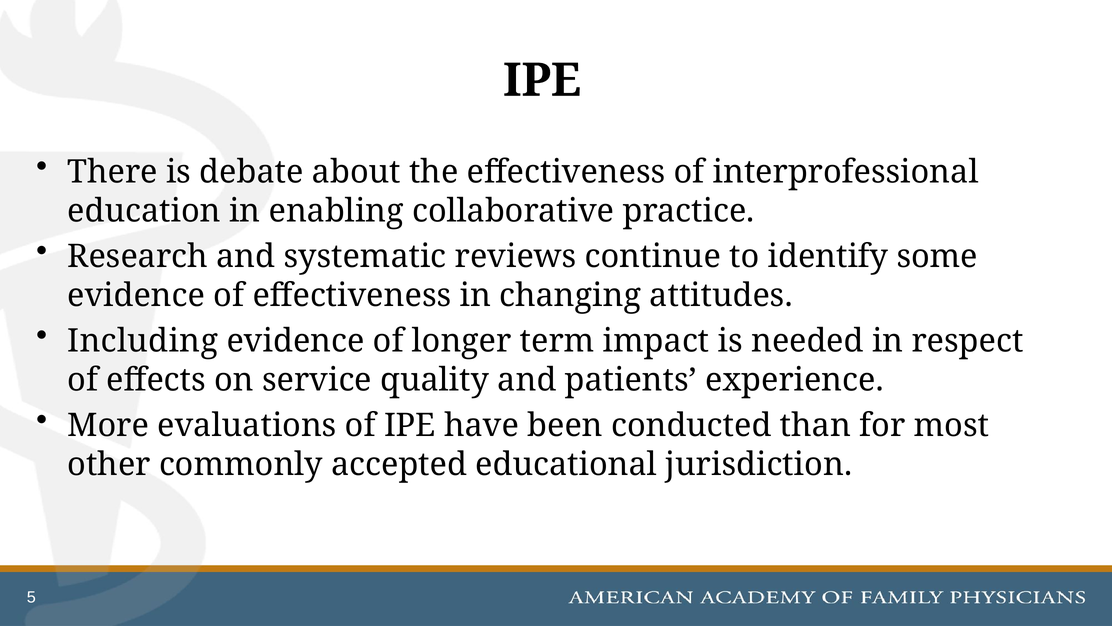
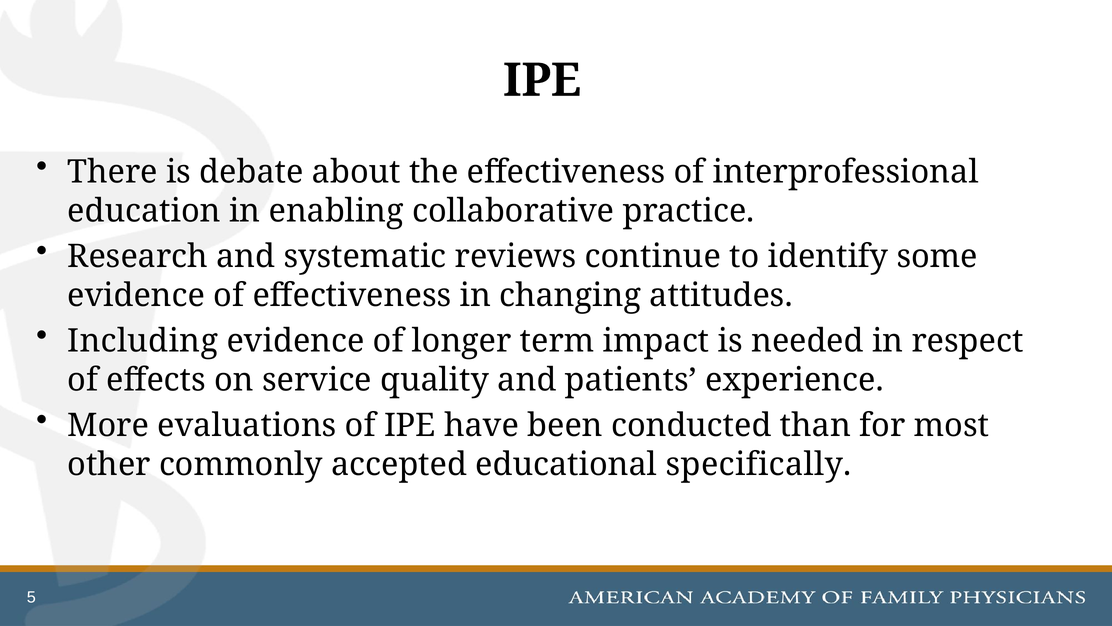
jurisdiction: jurisdiction -> specifically
